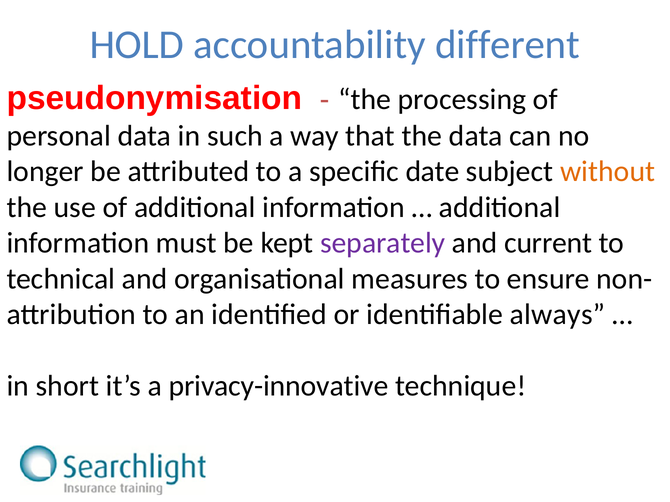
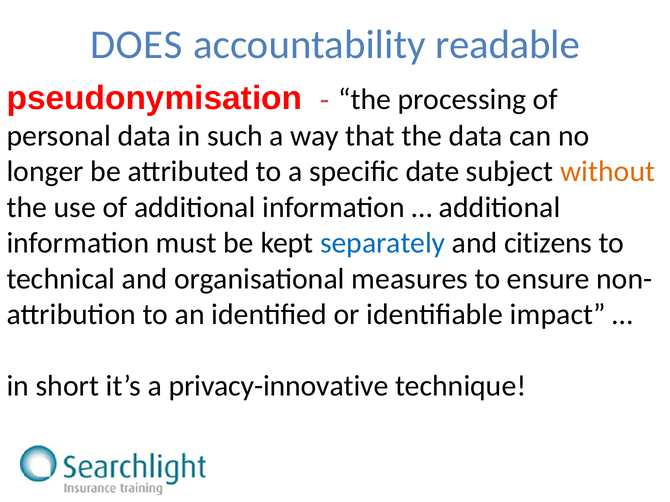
HOLD: HOLD -> DOES
different: different -> readable
separately colour: purple -> blue
current: current -> citizens
identifiable always: always -> impact
